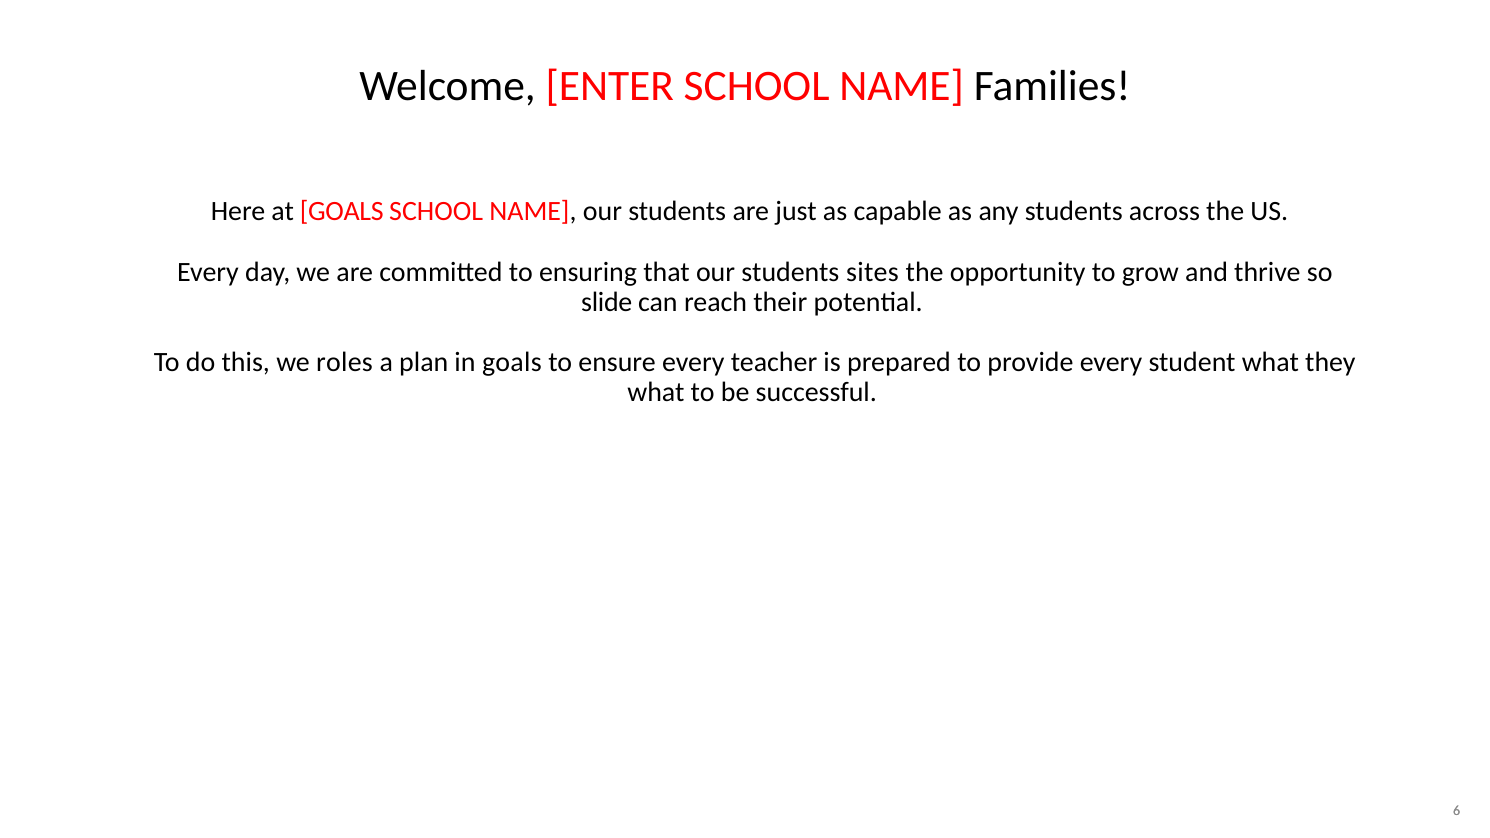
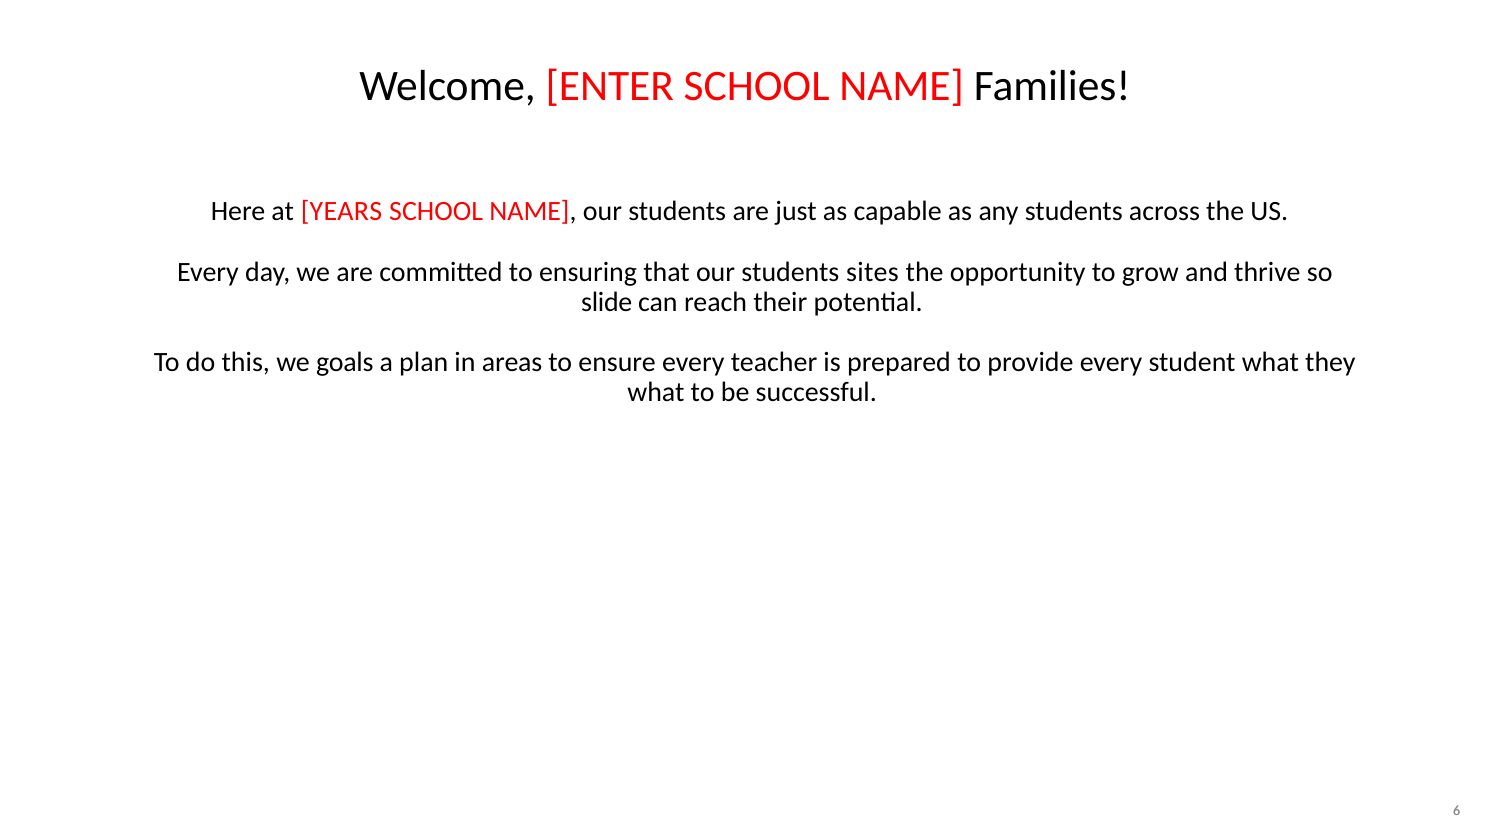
at GOALS: GOALS -> YEARS
roles: roles -> goals
in goals: goals -> areas
